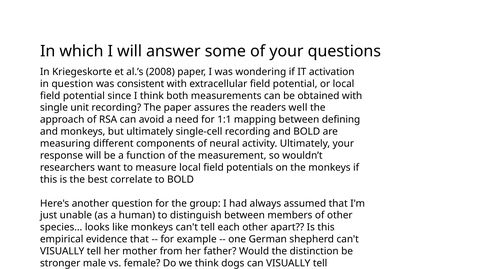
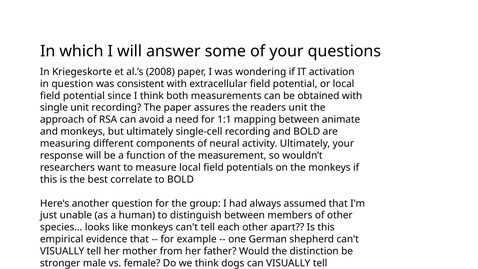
readers well: well -> unit
defining: defining -> animate
